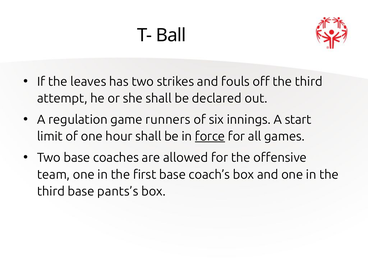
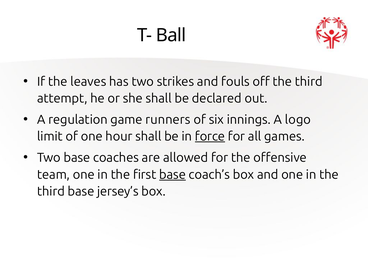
start: start -> logo
base at (173, 175) underline: none -> present
pants’s: pants’s -> jersey’s
